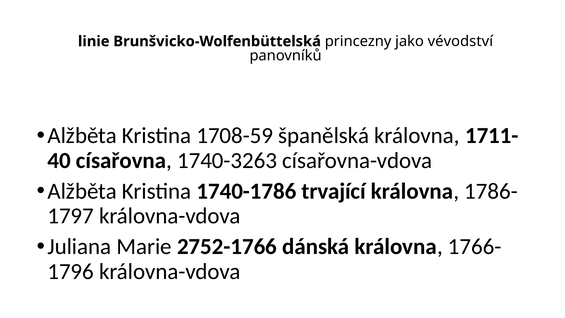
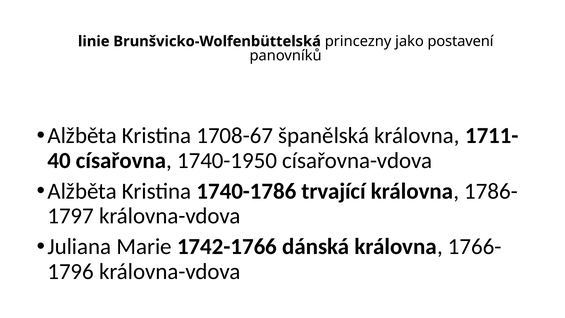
vévodství: vévodství -> postavení
1708-59: 1708-59 -> 1708-67
1740-3263: 1740-3263 -> 1740-1950
2752-1766: 2752-1766 -> 1742-1766
